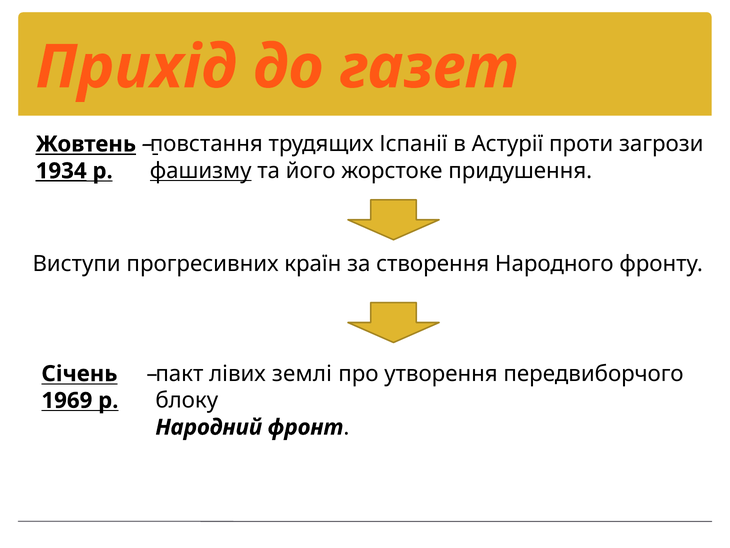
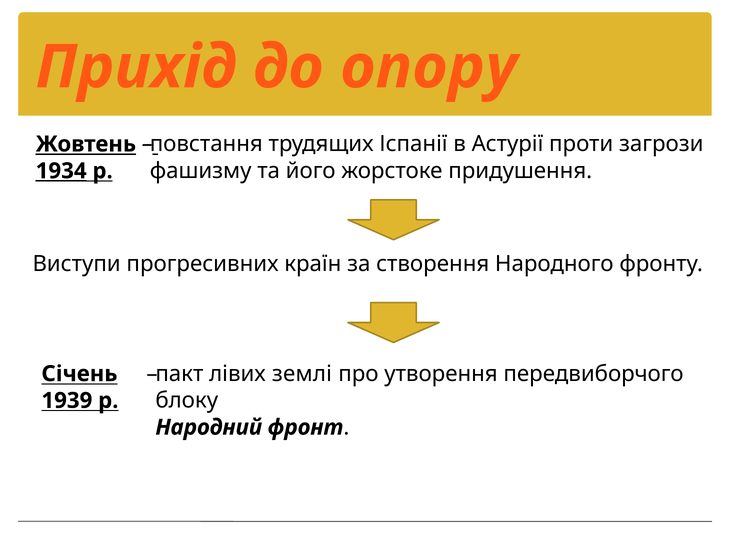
газет: газет -> опору
фашизму underline: present -> none
1969: 1969 -> 1939
